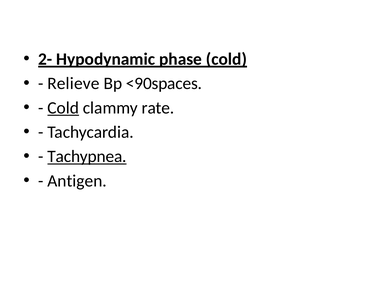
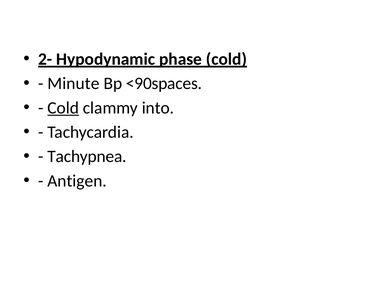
Relieve: Relieve -> Minute
rate: rate -> into
Tachypnea underline: present -> none
